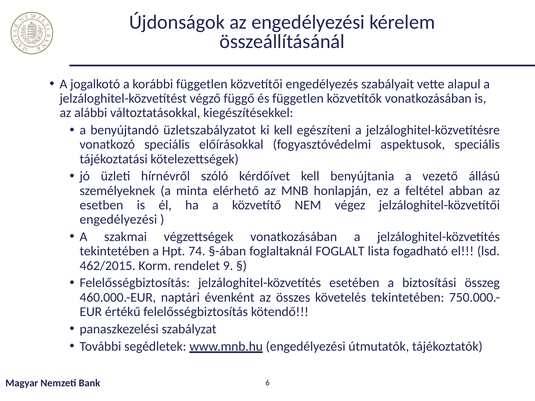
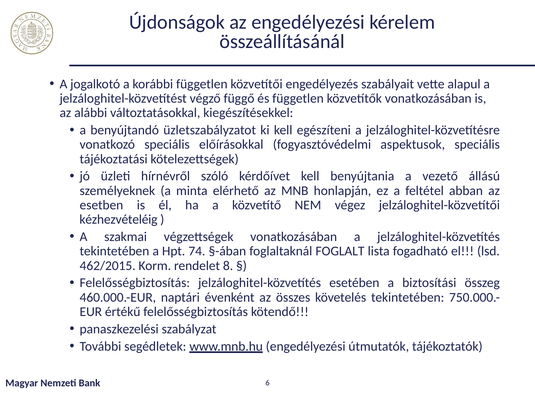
engedélyezési at (118, 220): engedélyezési -> kézhezvételéig
9: 9 -> 8
